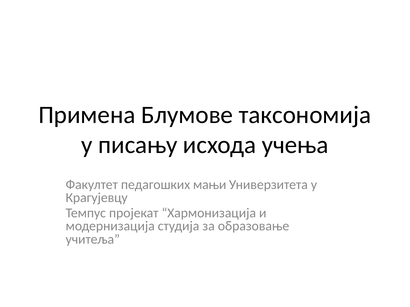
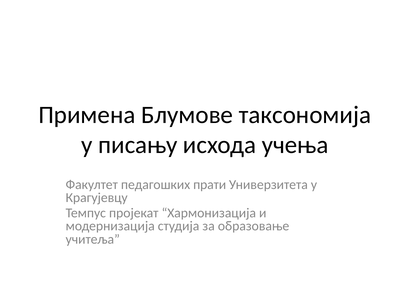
мањи: мањи -> прати
